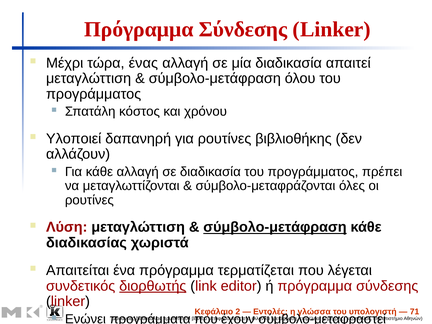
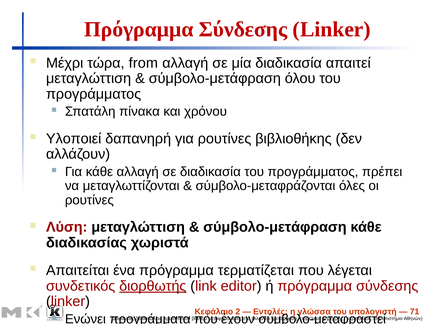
ένας: ένας -> from
κόστος: κόστος -> πίνακα
σύμβολο-μετάφραση at (275, 227) underline: present -> none
